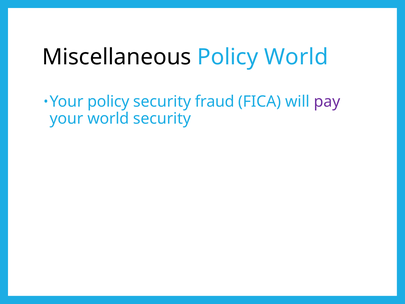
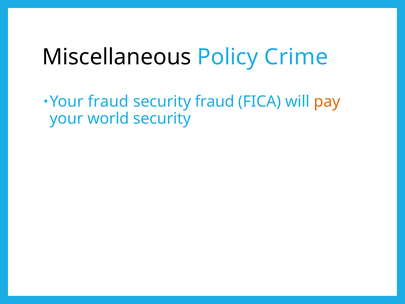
Policy World: World -> Crime
Your policy: policy -> fraud
pay colour: purple -> orange
